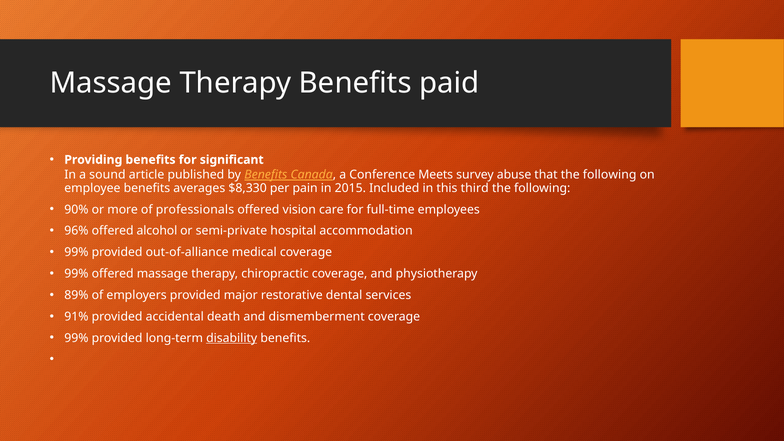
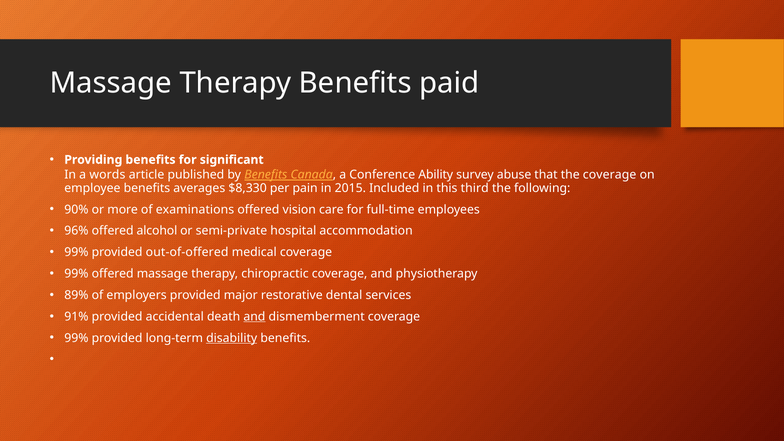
sound: sound -> words
Meets: Meets -> Ability
that the following: following -> coverage
professionals: professionals -> examinations
out-of-alliance: out-of-alliance -> out-of-offered
and at (254, 317) underline: none -> present
